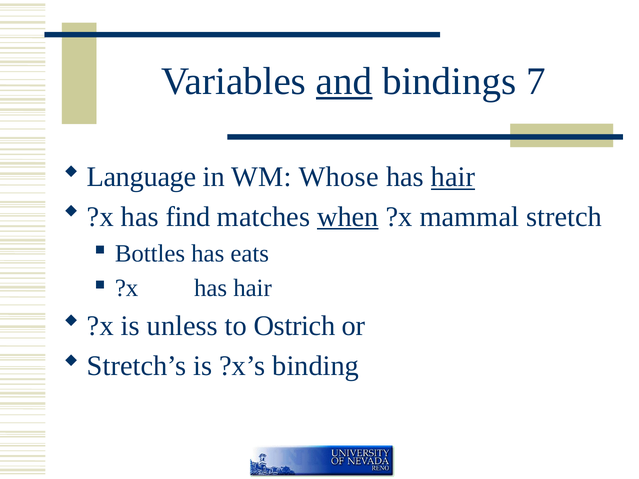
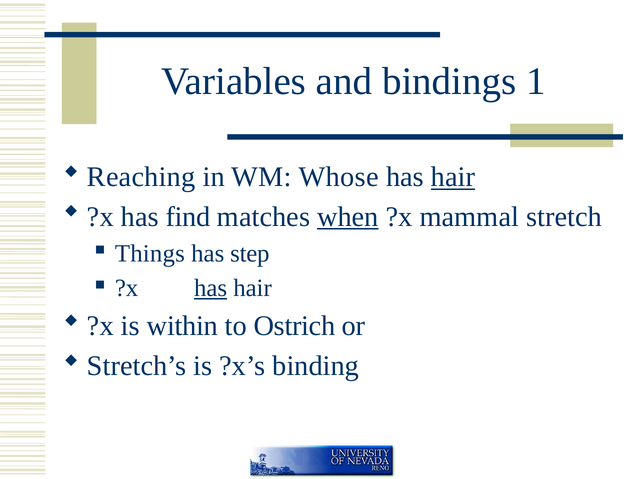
and underline: present -> none
7: 7 -> 1
Language: Language -> Reaching
Bottles: Bottles -> Things
eats: eats -> step
has at (211, 288) underline: none -> present
unless: unless -> within
